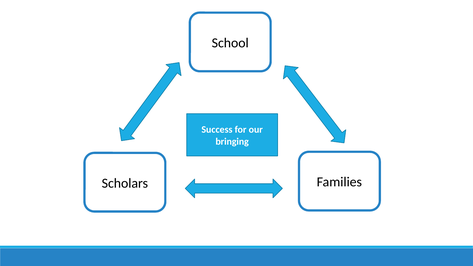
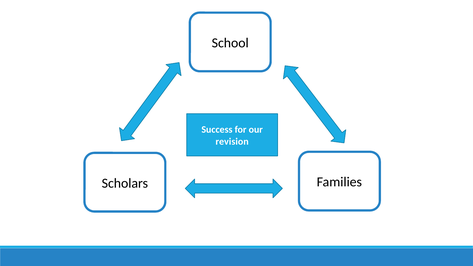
bringing: bringing -> revision
